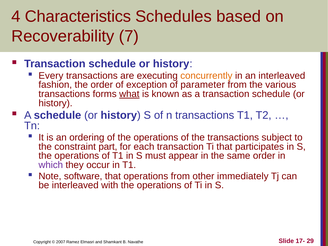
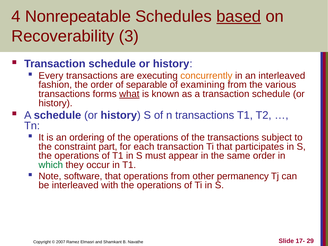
Characteristics: Characteristics -> Nonrepeatable
based underline: none -> present
7: 7 -> 3
exception: exception -> separable
parameter: parameter -> examining
which colour: purple -> green
immediately: immediately -> permanency
